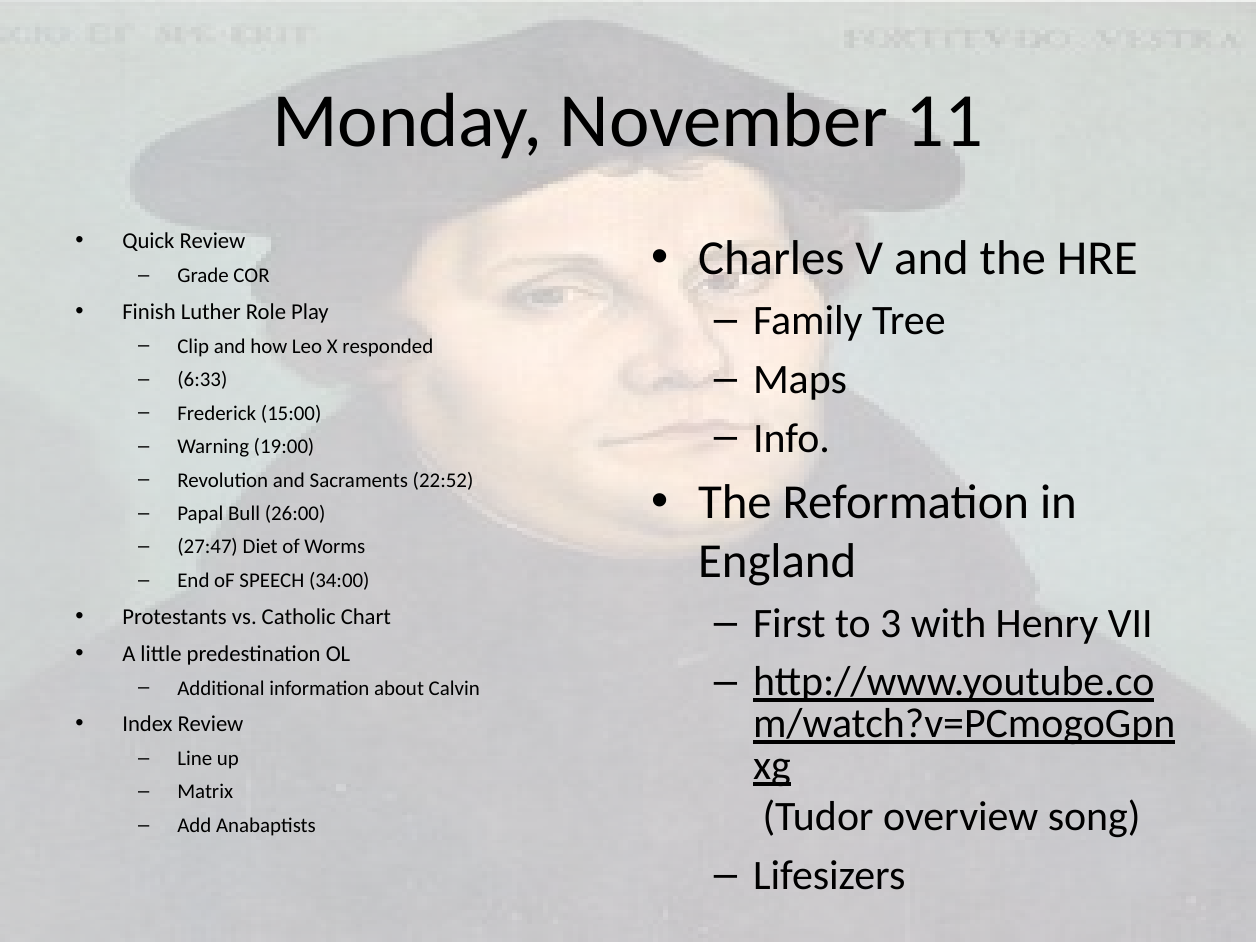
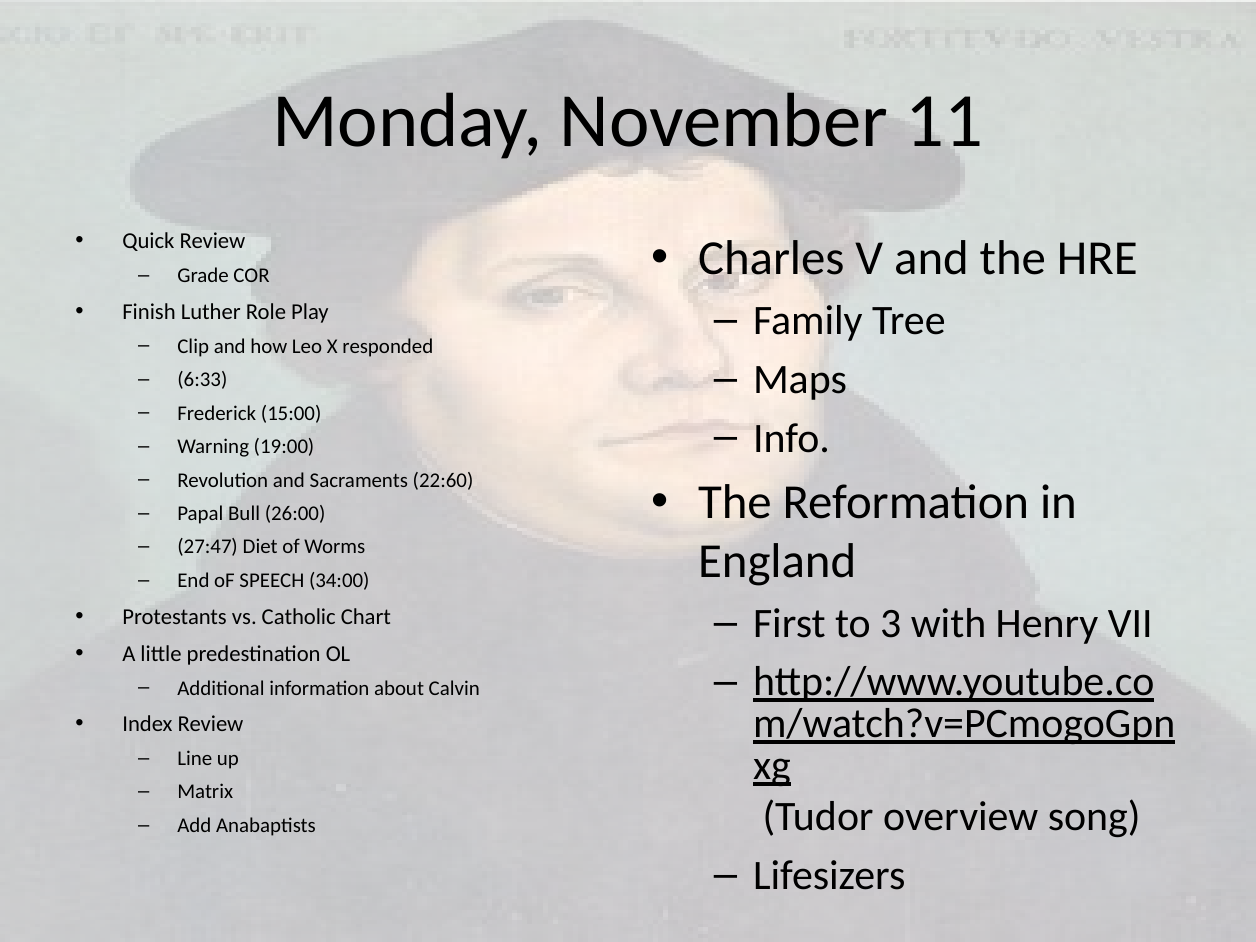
22:52: 22:52 -> 22:60
